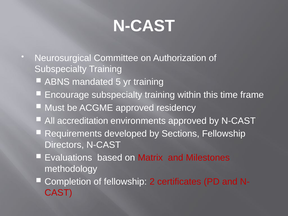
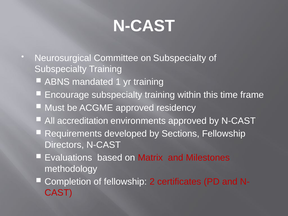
on Authorization: Authorization -> Subspecialty
5: 5 -> 1
